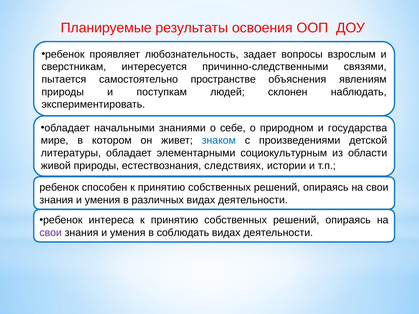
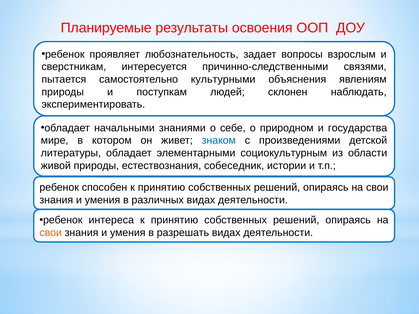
пространстве: пространстве -> культурными
следствиях: следствиях -> собеседник
свои at (51, 233) colour: purple -> orange
соблюдать: соблюдать -> разрешать
